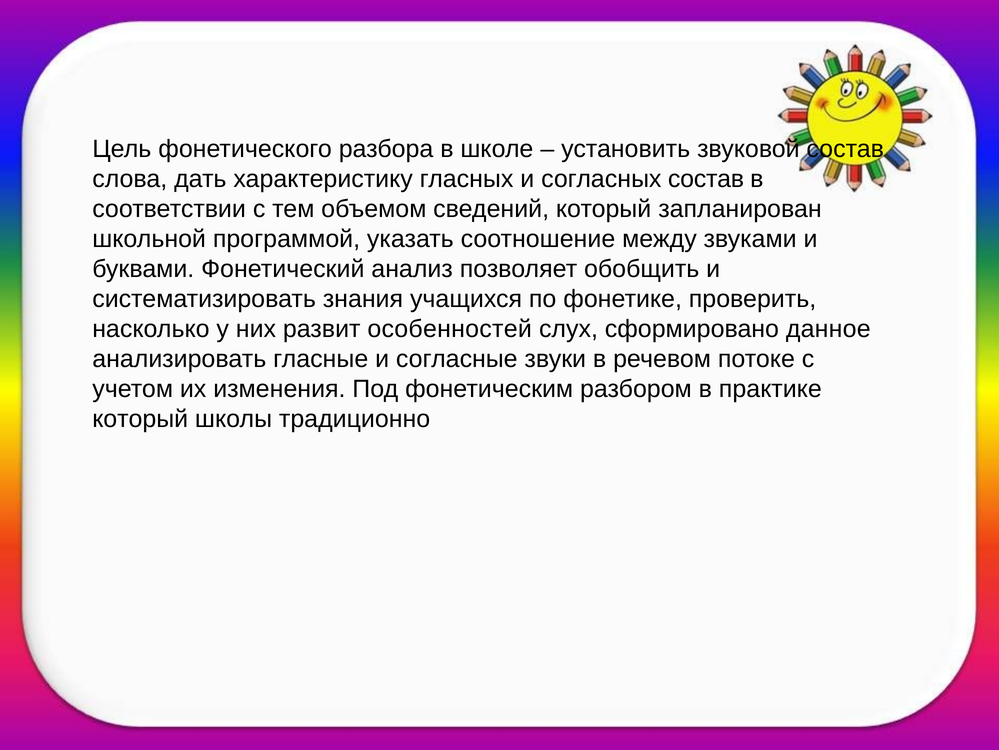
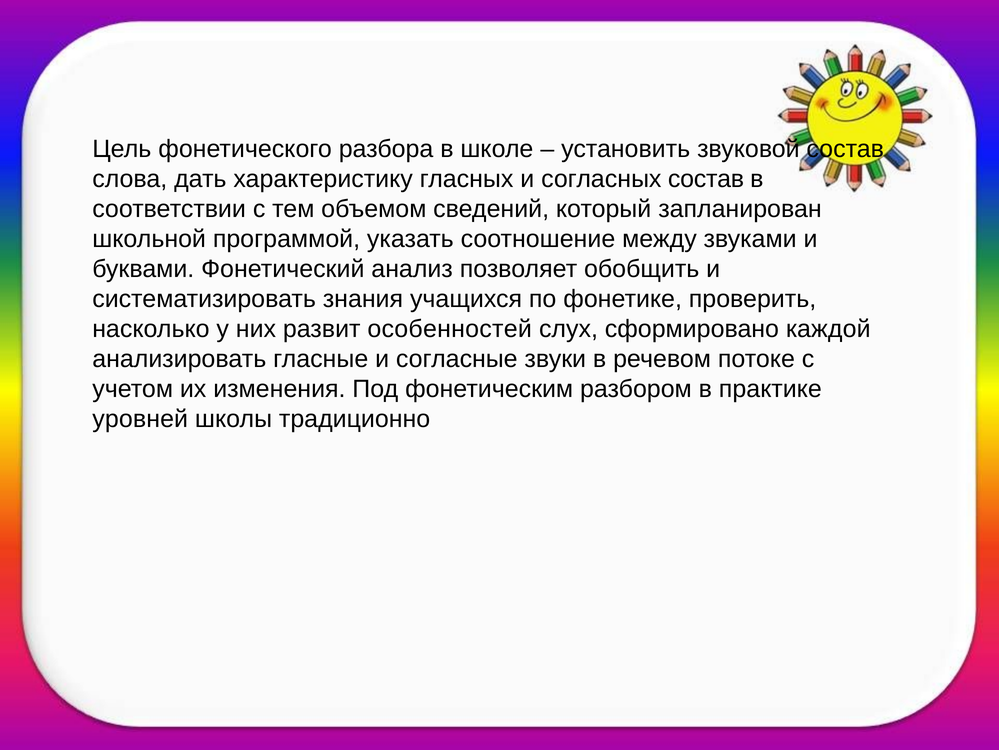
данное: данное -> каждой
который at (140, 419): который -> уровней
